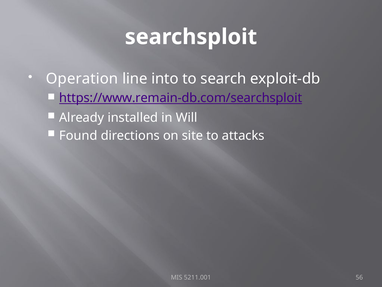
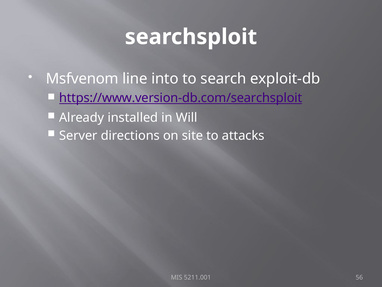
Operation: Operation -> Msfvenom
https://www.remain-db.com/searchsploit: https://www.remain-db.com/searchsploit -> https://www.version-db.com/searchsploit
Found: Found -> Server
